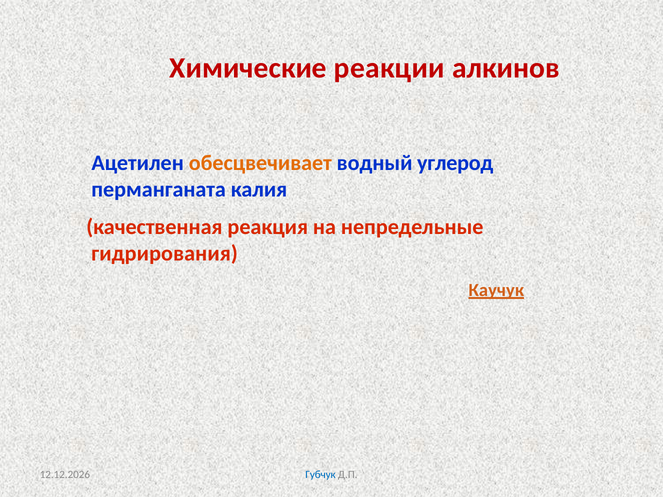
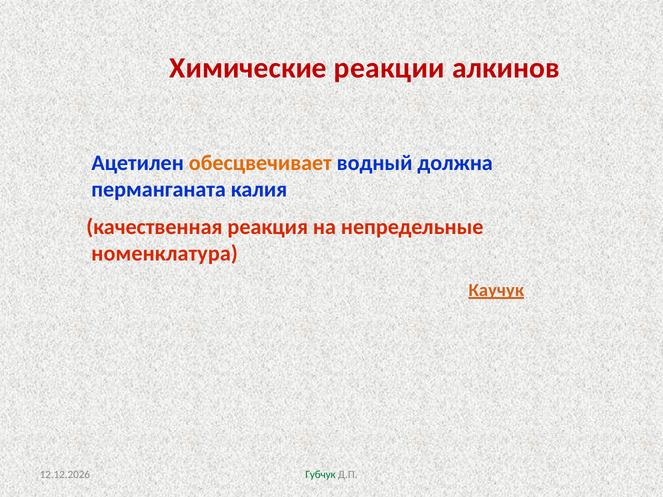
углерод: углерод -> должна
гидрирования: гидрирования -> номенклатура
Губчук colour: blue -> green
